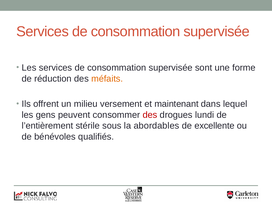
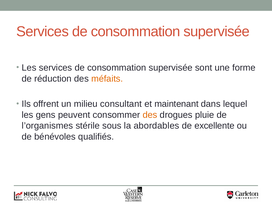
versement: versement -> consultant
des at (150, 115) colour: red -> orange
lundi: lundi -> pluie
l’entièrement: l’entièrement -> l’organismes
